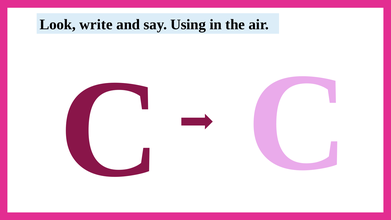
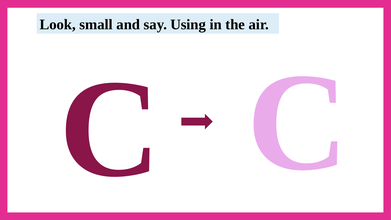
write: write -> small
